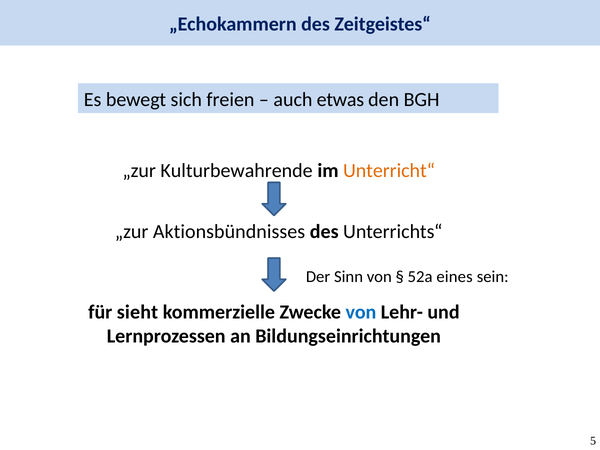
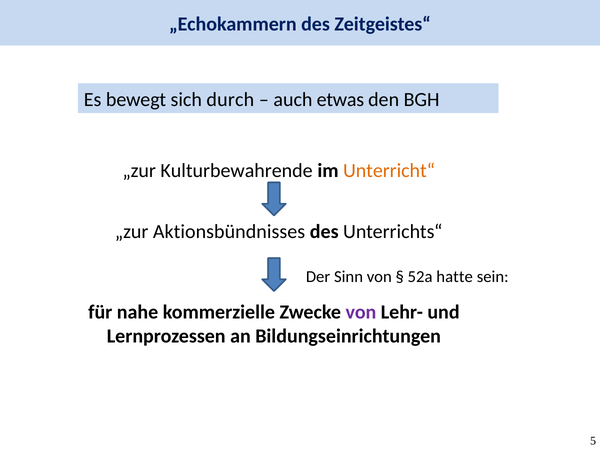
freien: freien -> durch
eines: eines -> hatte
sieht: sieht -> nahe
von at (361, 312) colour: blue -> purple
